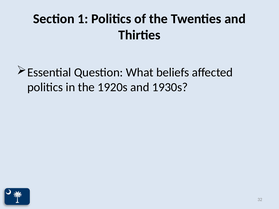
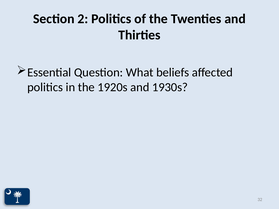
1: 1 -> 2
